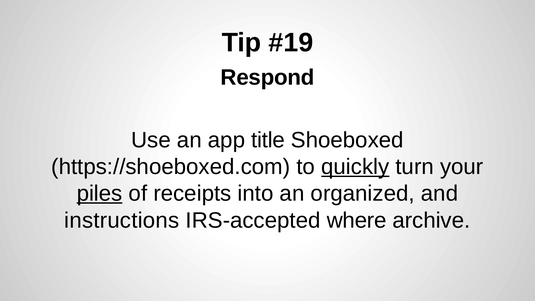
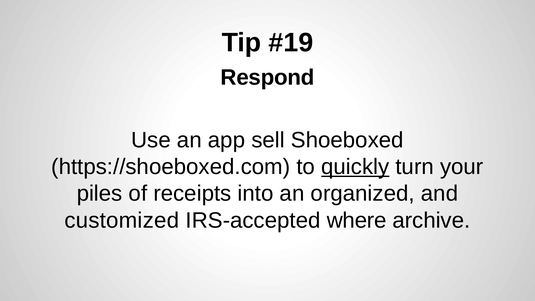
title: title -> sell
piles underline: present -> none
instructions: instructions -> customized
